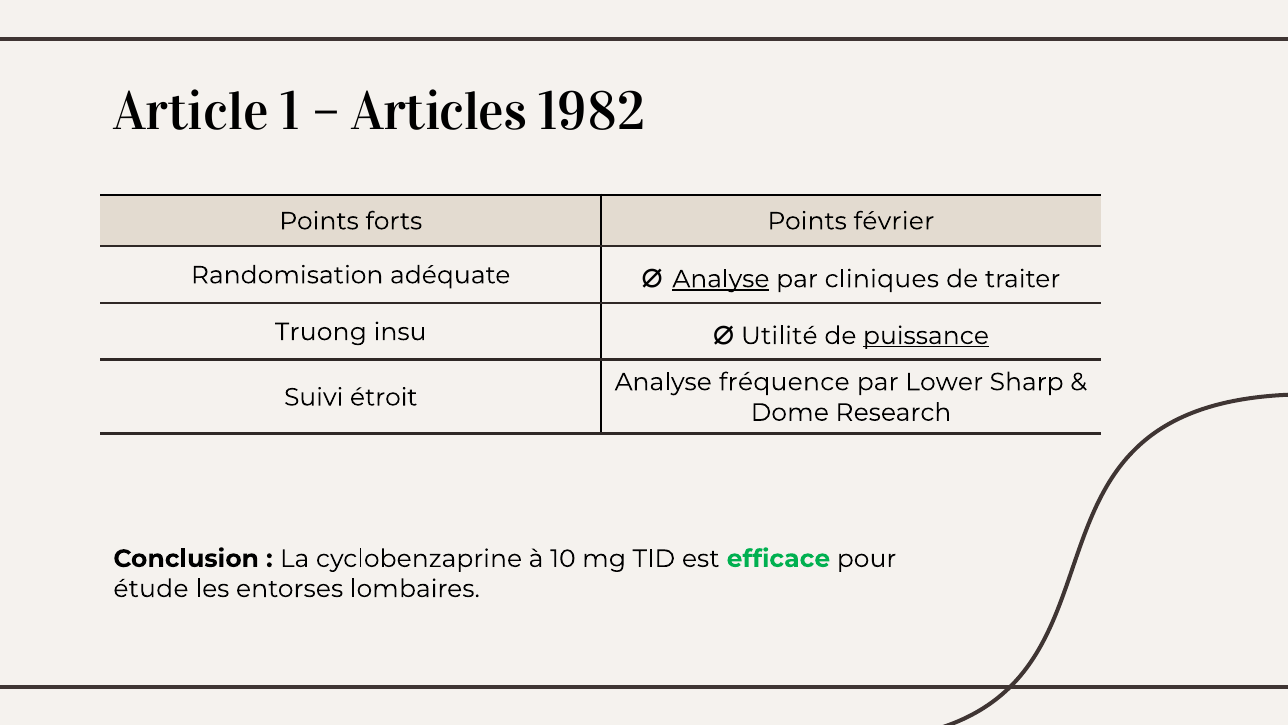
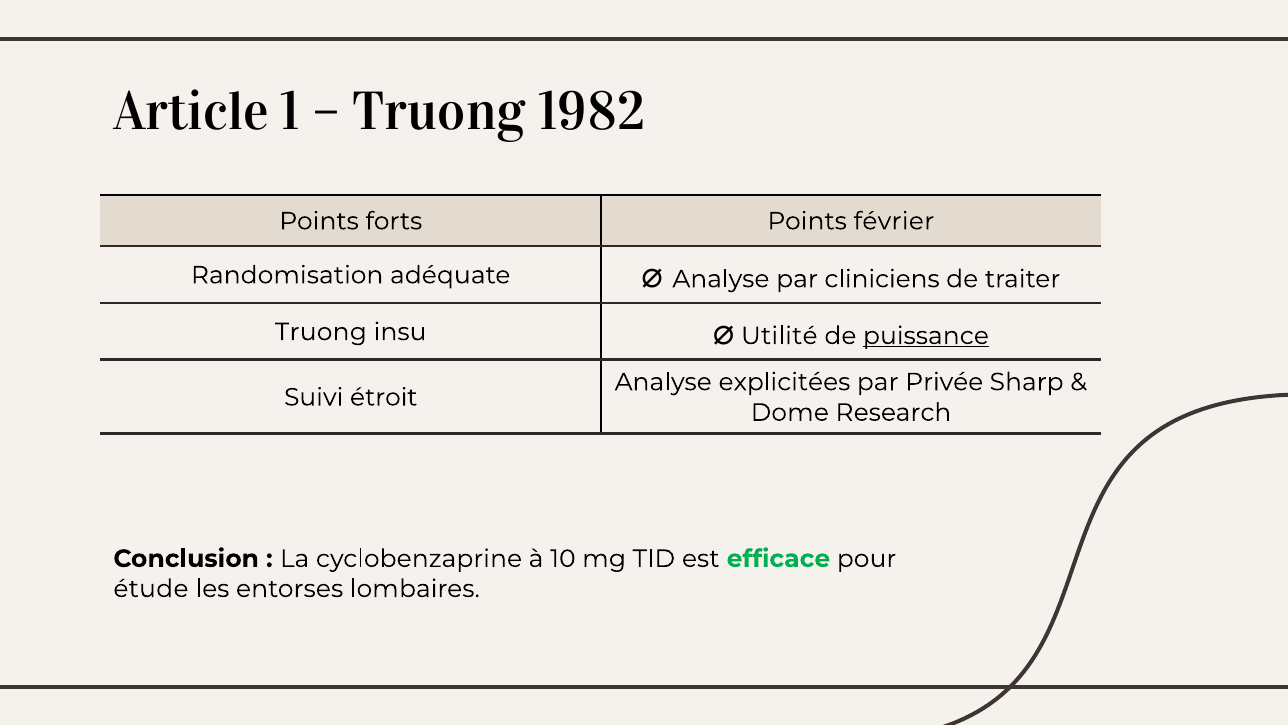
Articles at (440, 112): Articles -> Truong
Analyse at (721, 279) underline: present -> none
cliniques: cliniques -> cliniciens
fréquence: fréquence -> explicitées
Lower: Lower -> Privée
